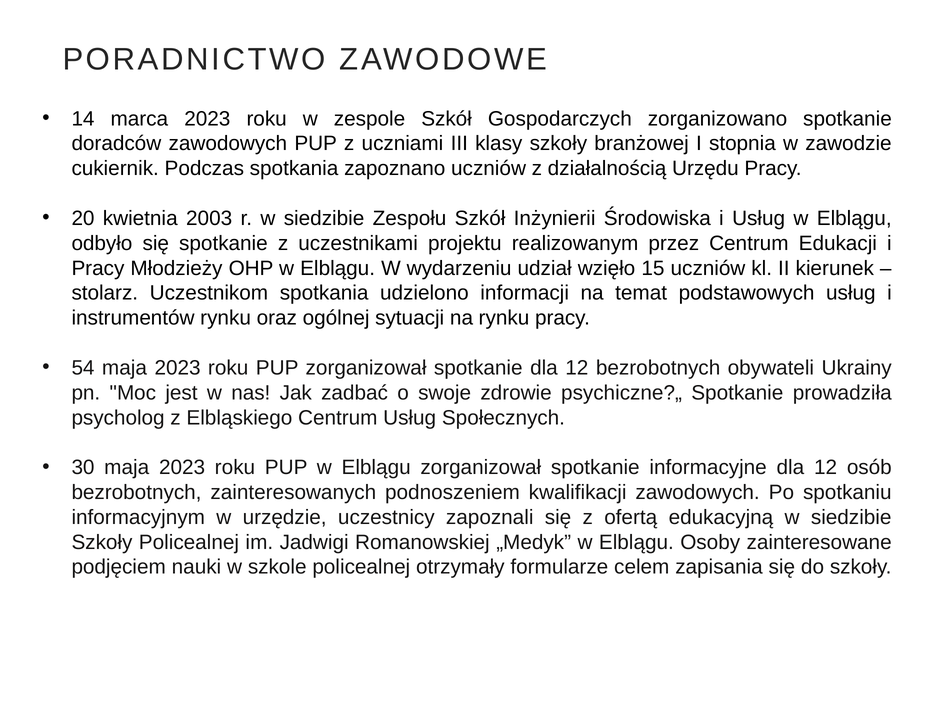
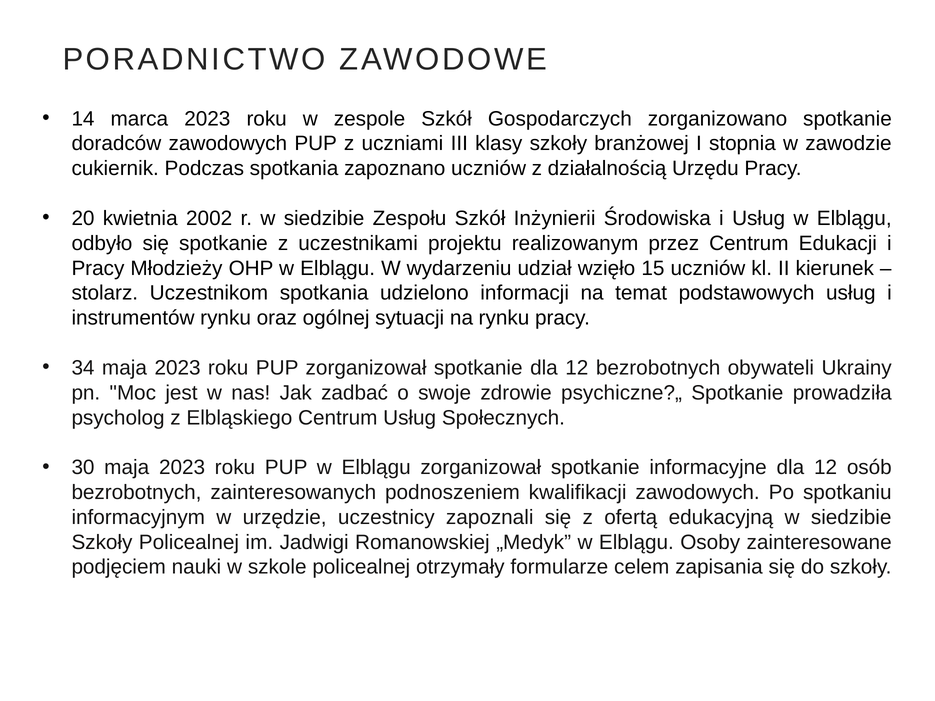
2003: 2003 -> 2002
54: 54 -> 34
